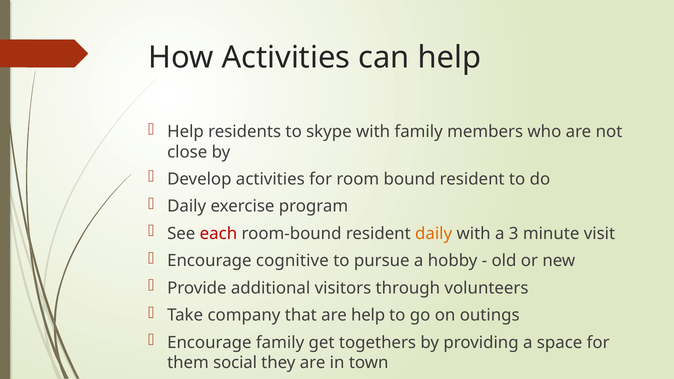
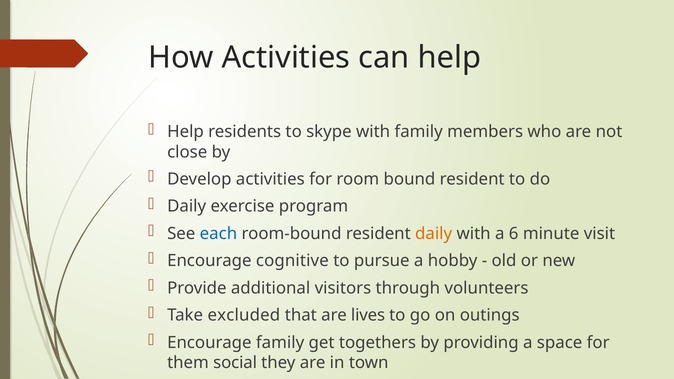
each colour: red -> blue
3: 3 -> 6
company: company -> excluded
are help: help -> lives
